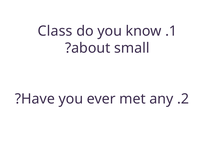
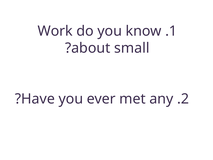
Class: Class -> Work
